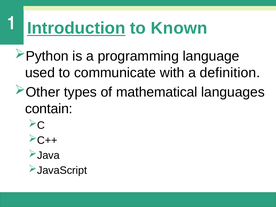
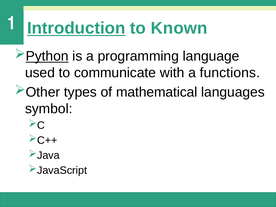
Python underline: none -> present
definition: definition -> functions
contain: contain -> symbol
